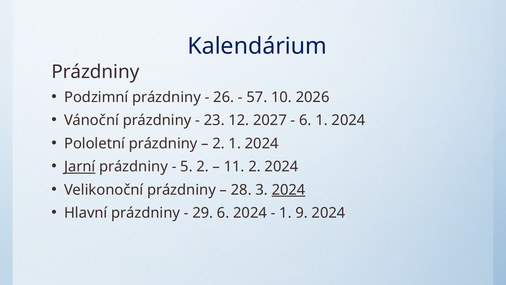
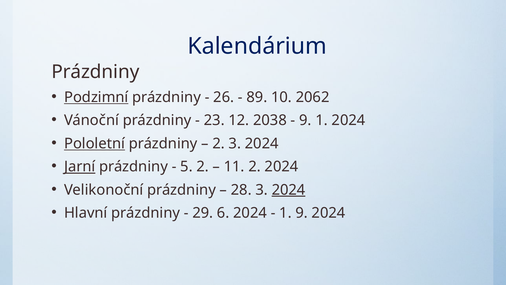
Podzimní underline: none -> present
57: 57 -> 89
2026: 2026 -> 2062
2027: 2027 -> 2038
6 at (305, 120): 6 -> 9
Pololetní underline: none -> present
2 1: 1 -> 3
